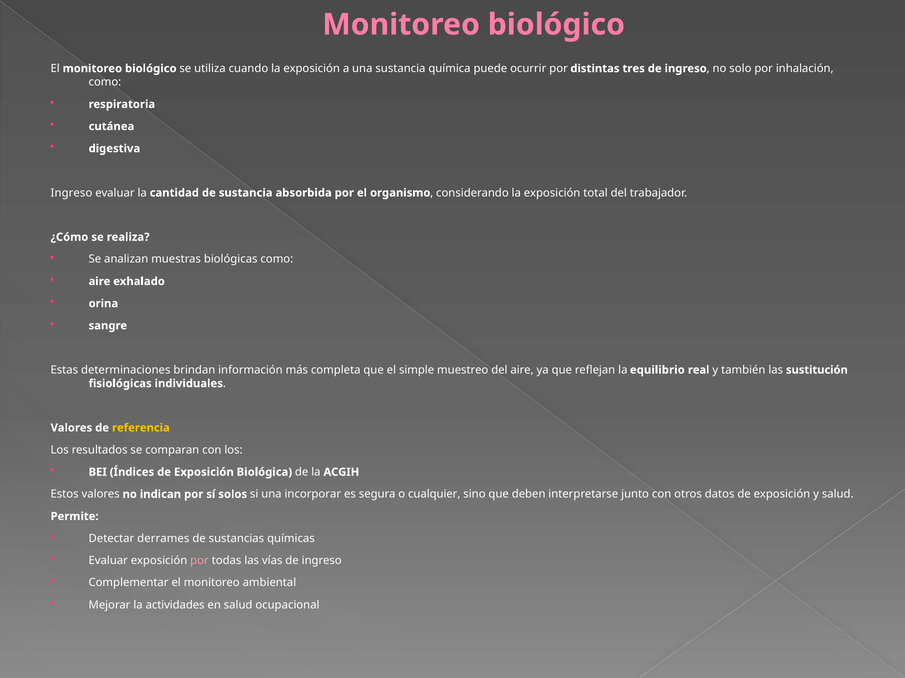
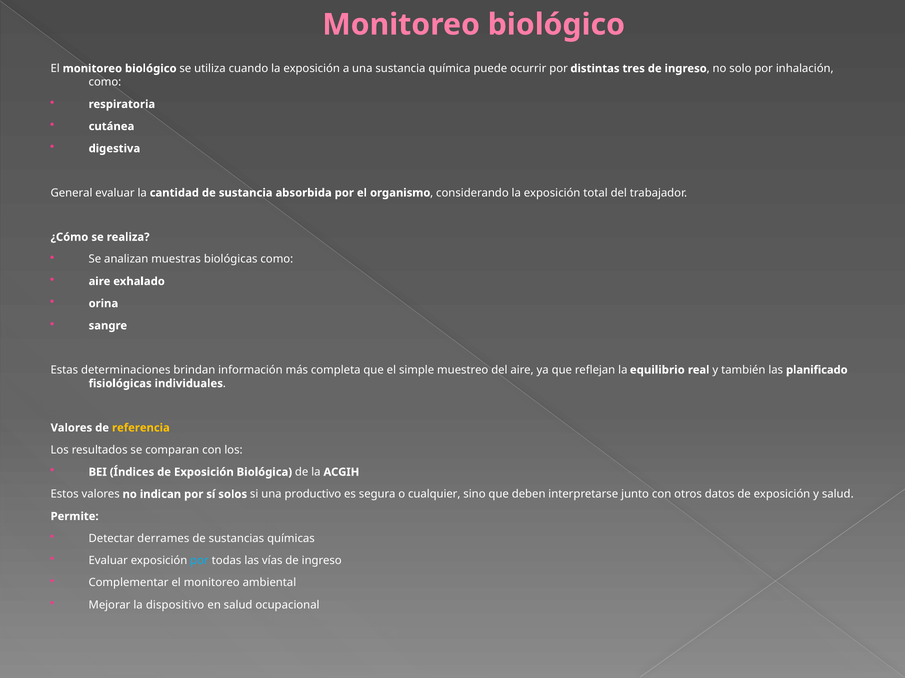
Ingreso at (71, 193): Ingreso -> General
sustitución: sustitución -> planificado
incorporar: incorporar -> productivo
por at (199, 561) colour: pink -> light blue
actividades: actividades -> dispositivo
